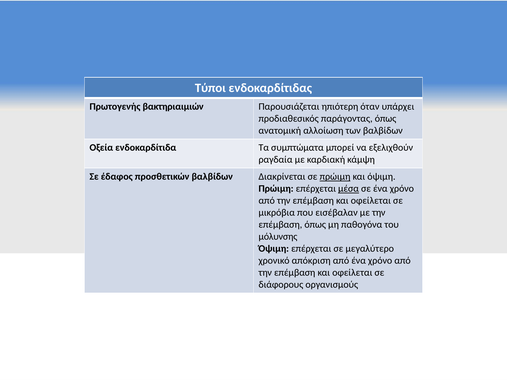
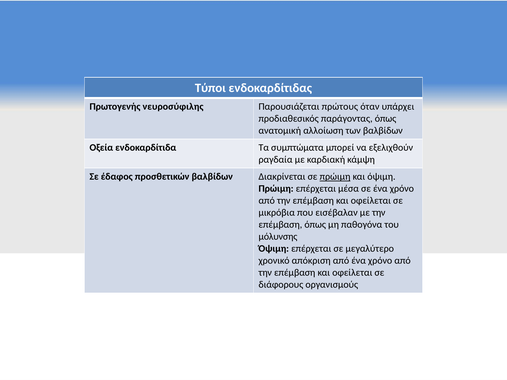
βακτηριαιμιών: βακτηριαιμιών -> νευροσύφιλης
ηπιότερη: ηπιότερη -> πρώτους
μέσα underline: present -> none
